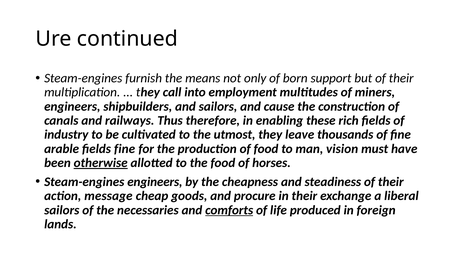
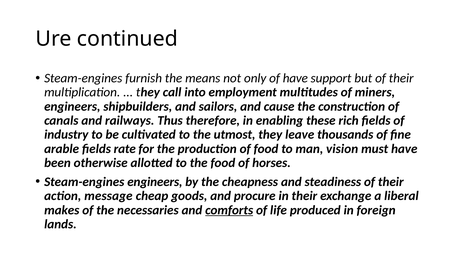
of born: born -> have
fields fine: fine -> rate
otherwise underline: present -> none
sailors at (62, 210): sailors -> makes
